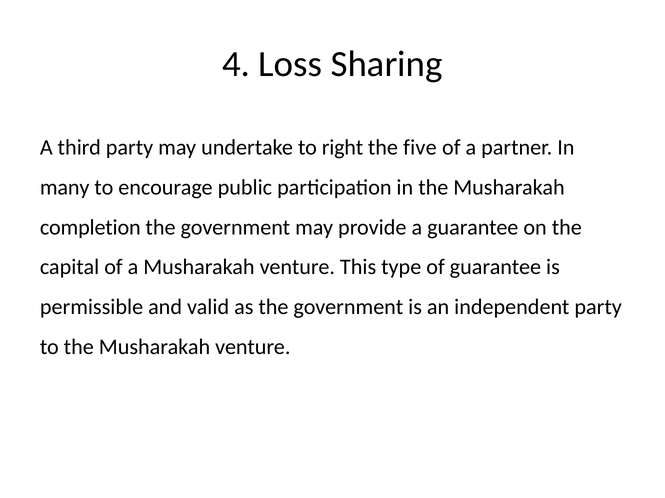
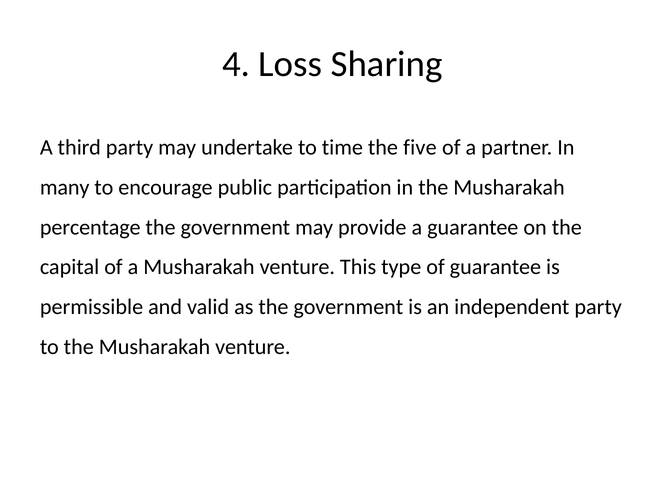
right: right -> time
completion: completion -> percentage
